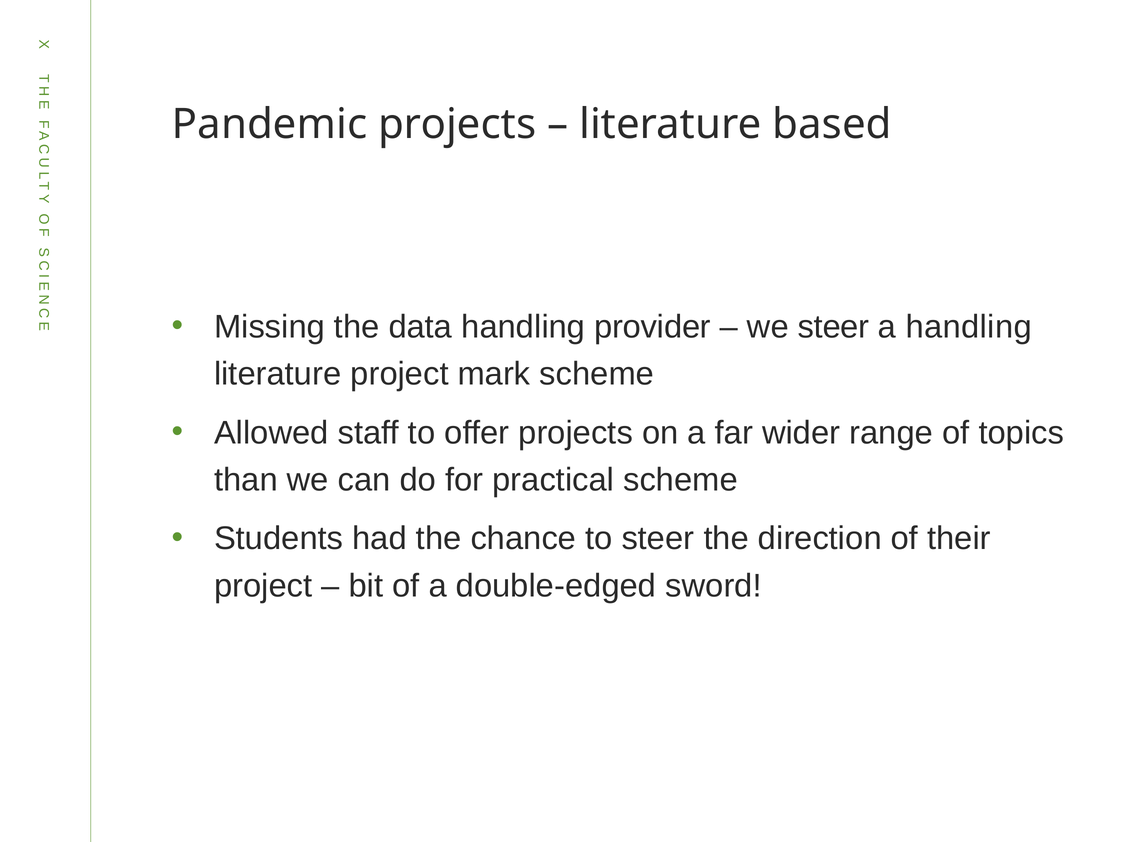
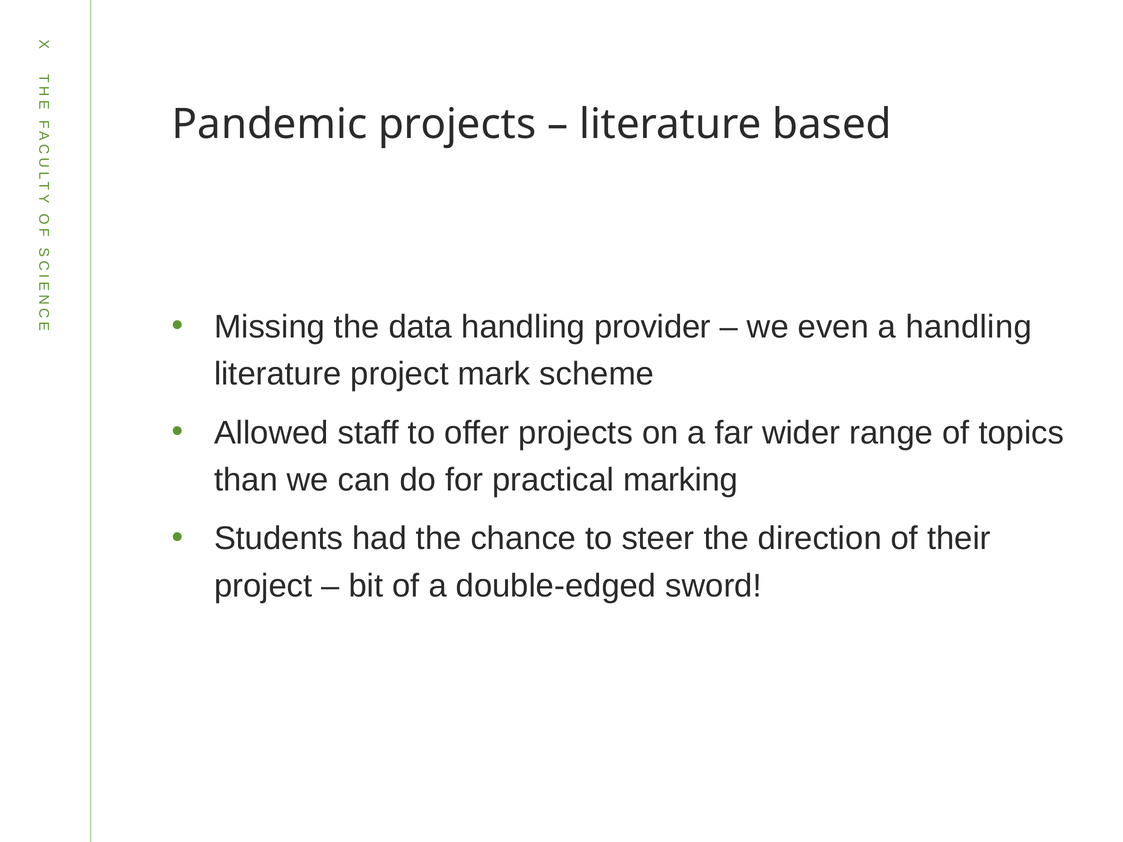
we steer: steer -> even
practical scheme: scheme -> marking
